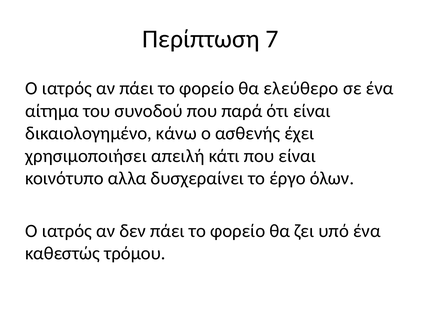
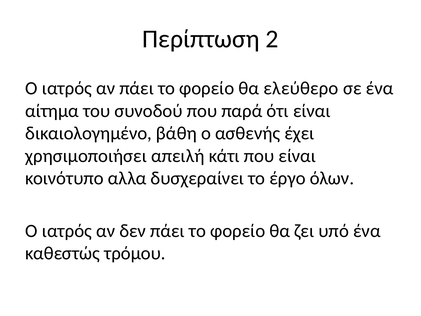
7: 7 -> 2
κάνω: κάνω -> βάθη
